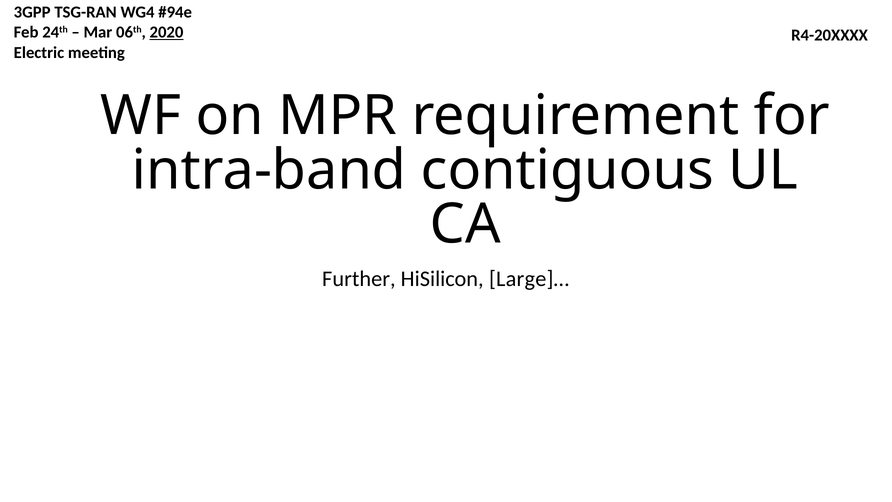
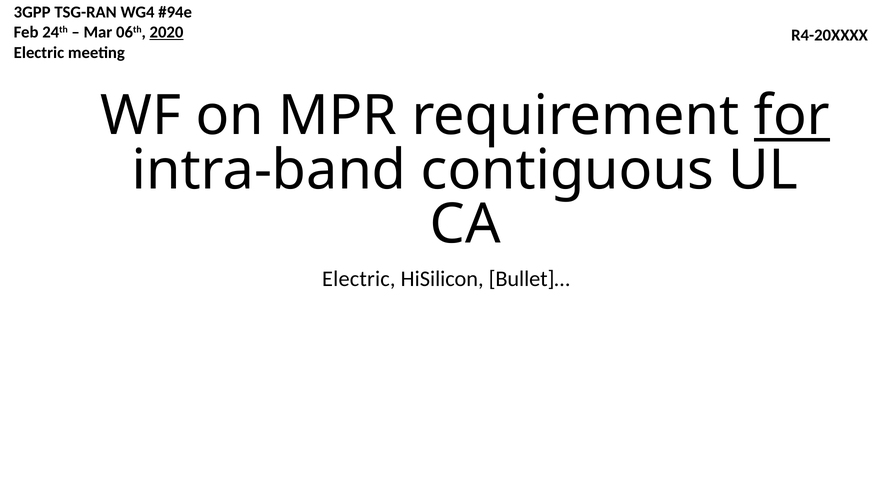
for underline: none -> present
Further at (359, 279): Further -> Electric
Large]…: Large]… -> Bullet]…
